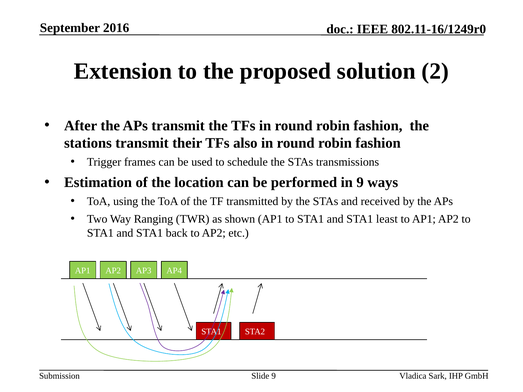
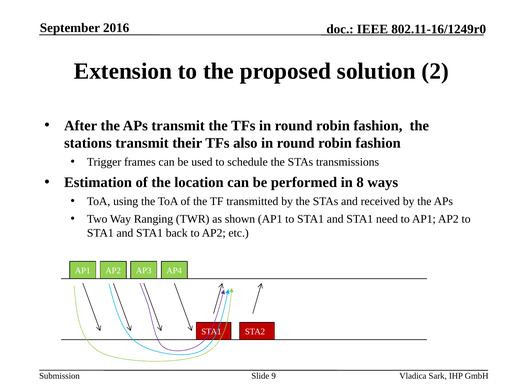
in 9: 9 -> 8
least: least -> need
